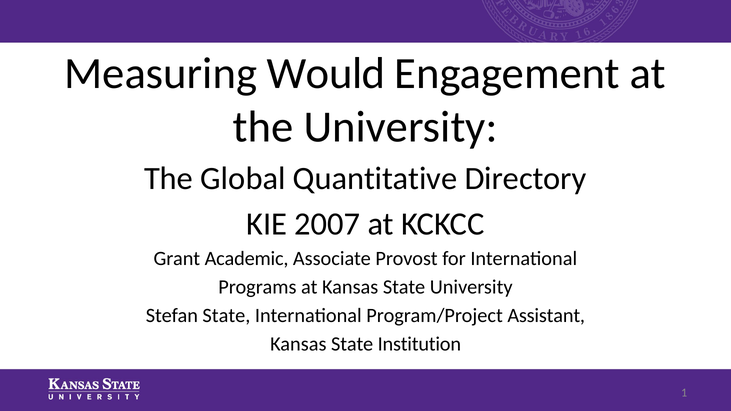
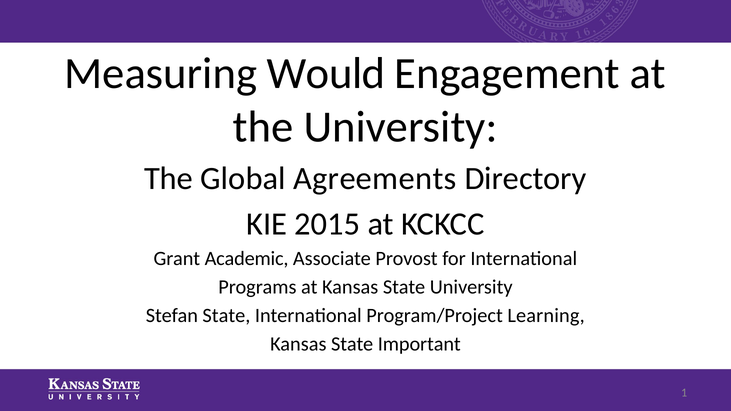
Quantitative: Quantitative -> Agreements
2007: 2007 -> 2015
Assistant: Assistant -> Learning
Institution: Institution -> Important
